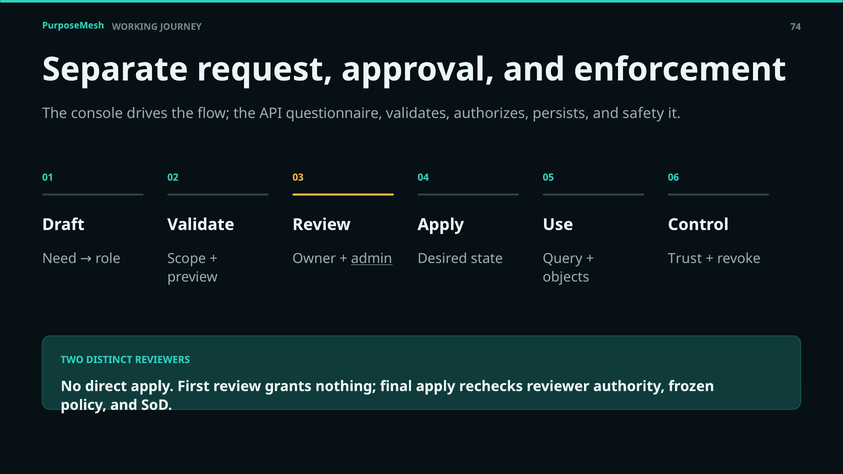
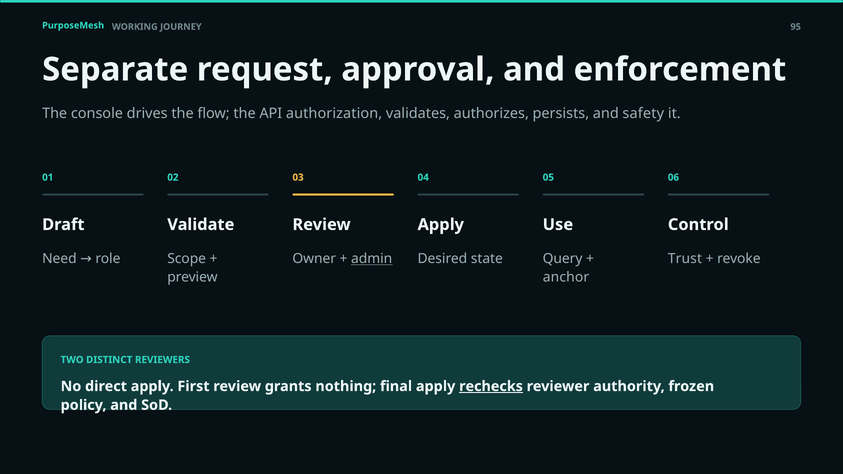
74: 74 -> 95
questionnaire: questionnaire -> authorization
objects: objects -> anchor
rechecks underline: none -> present
